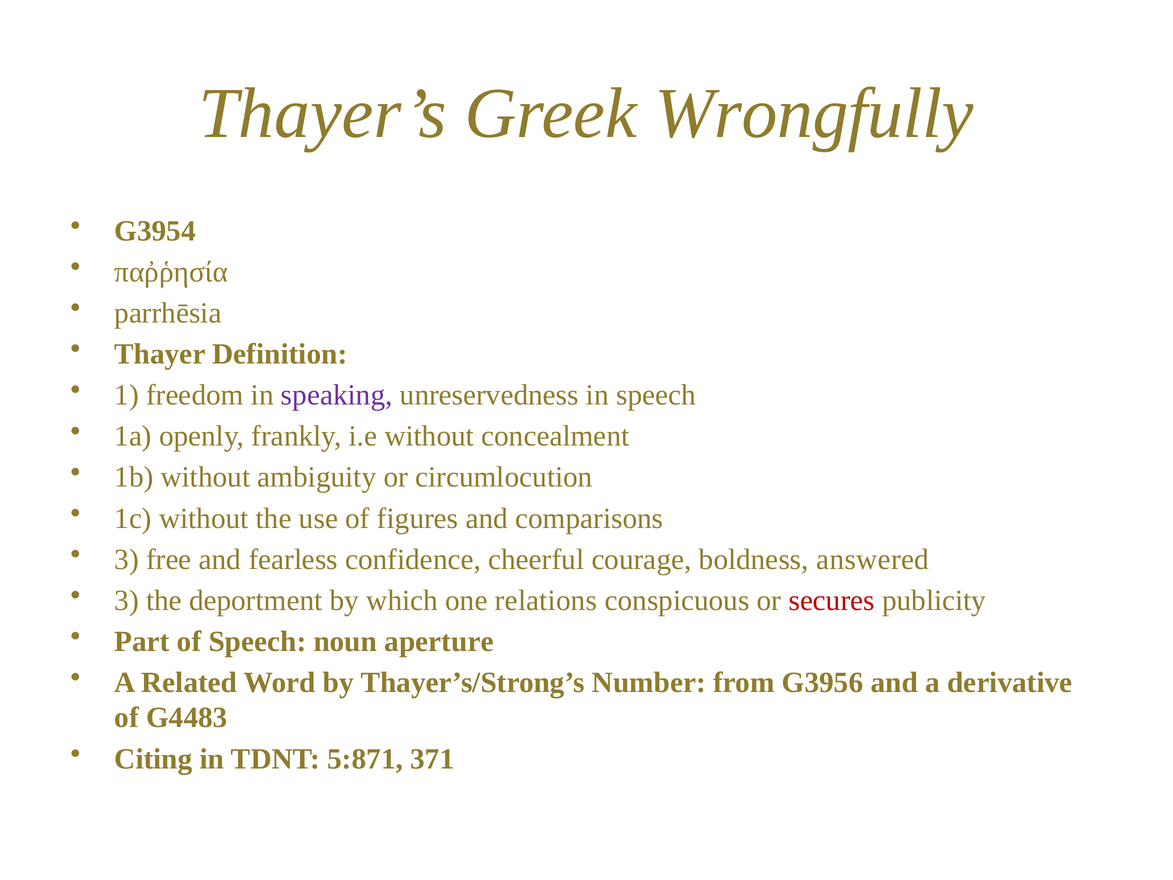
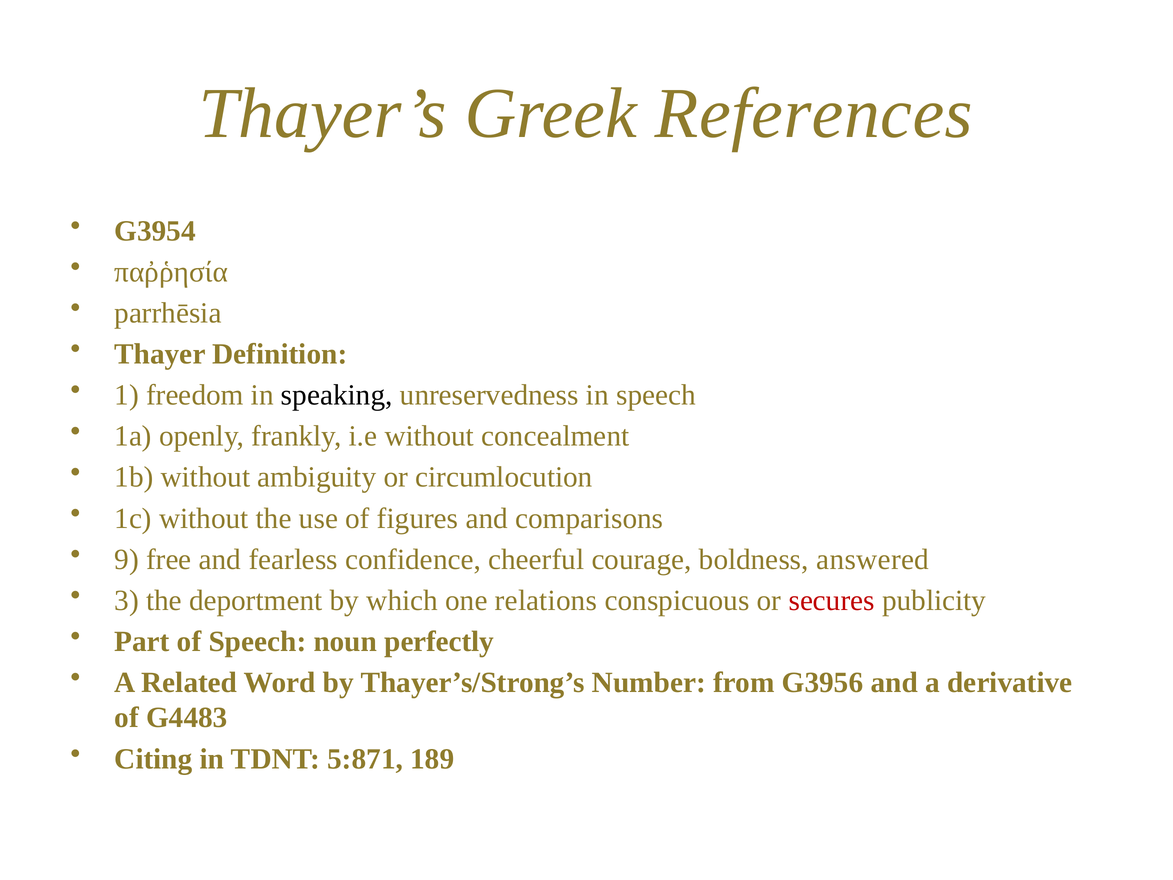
Wrongfully: Wrongfully -> References
speaking colour: purple -> black
3 at (127, 559): 3 -> 9
aperture: aperture -> perfectly
371: 371 -> 189
